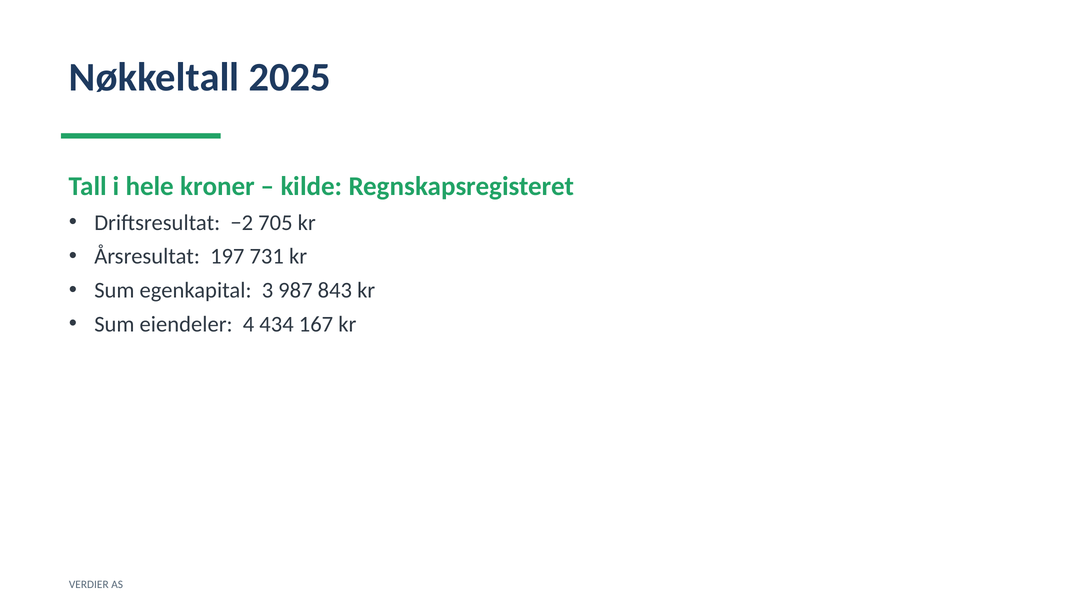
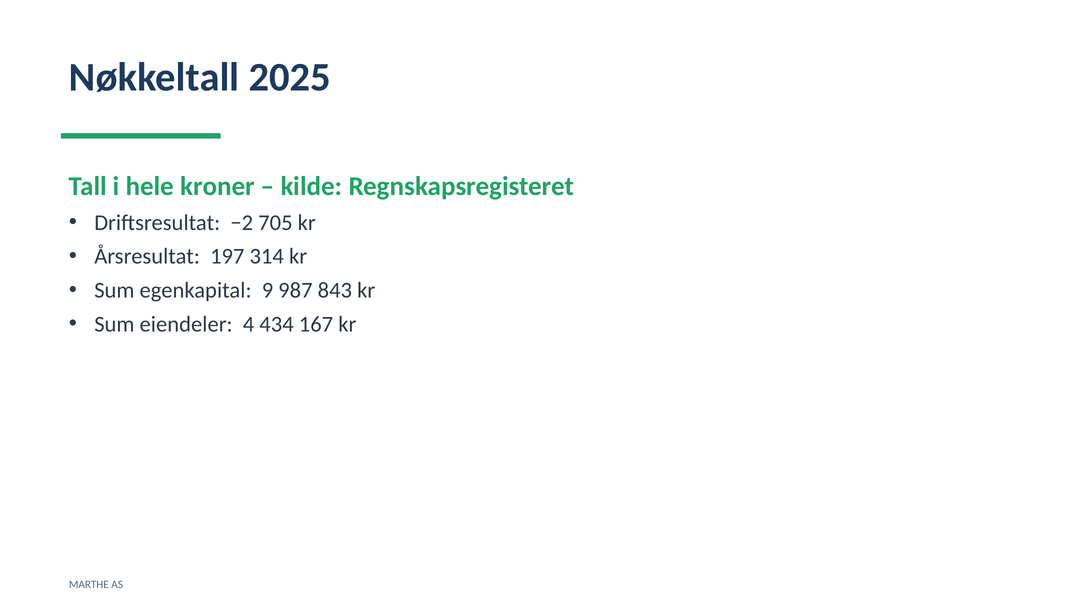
731: 731 -> 314
3: 3 -> 9
VERDIER: VERDIER -> MARTHE
